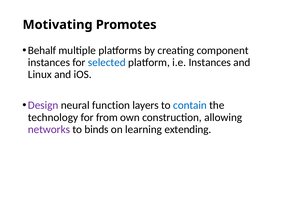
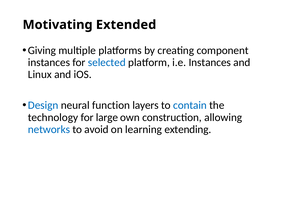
Promotes: Promotes -> Extended
Behalf: Behalf -> Giving
Design colour: purple -> blue
from: from -> large
networks colour: purple -> blue
binds: binds -> avoid
